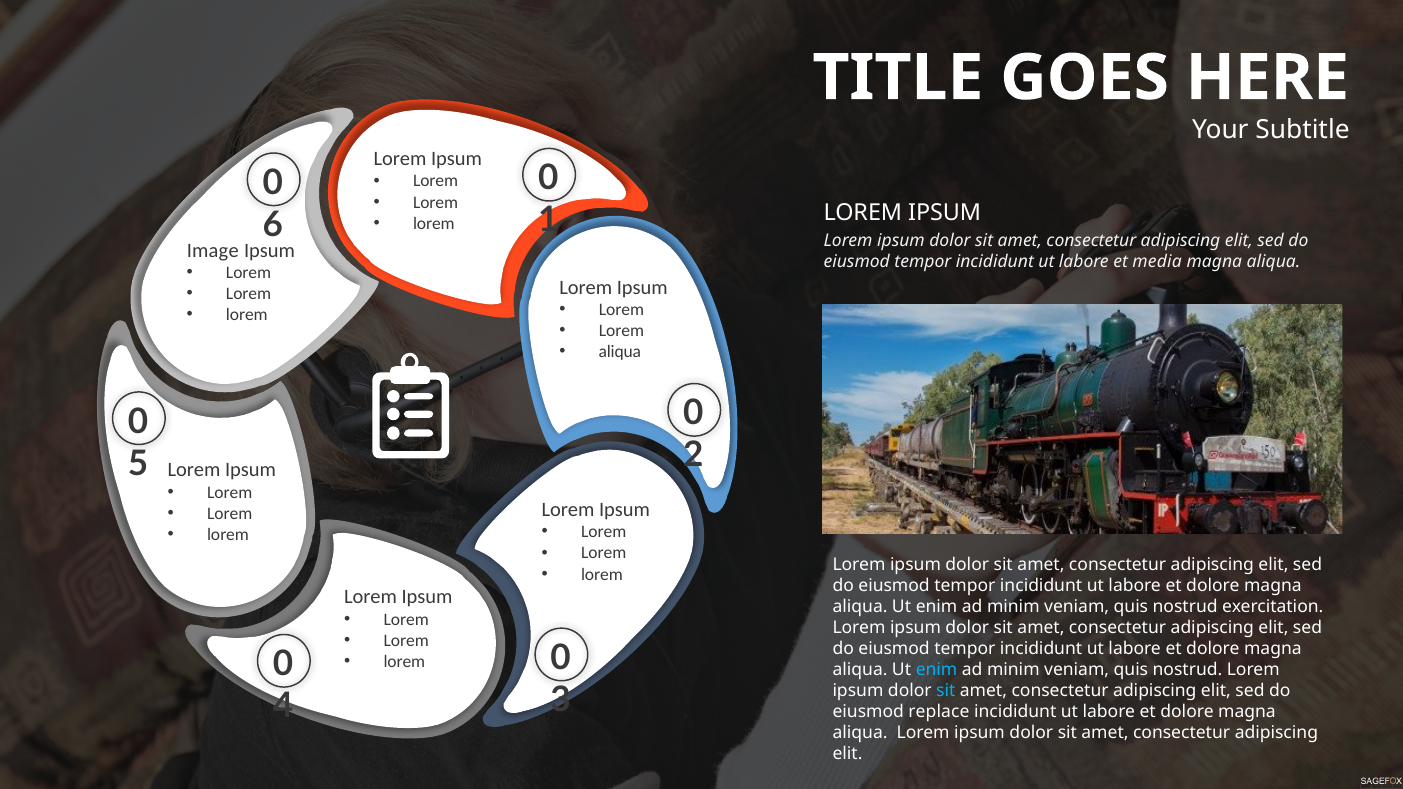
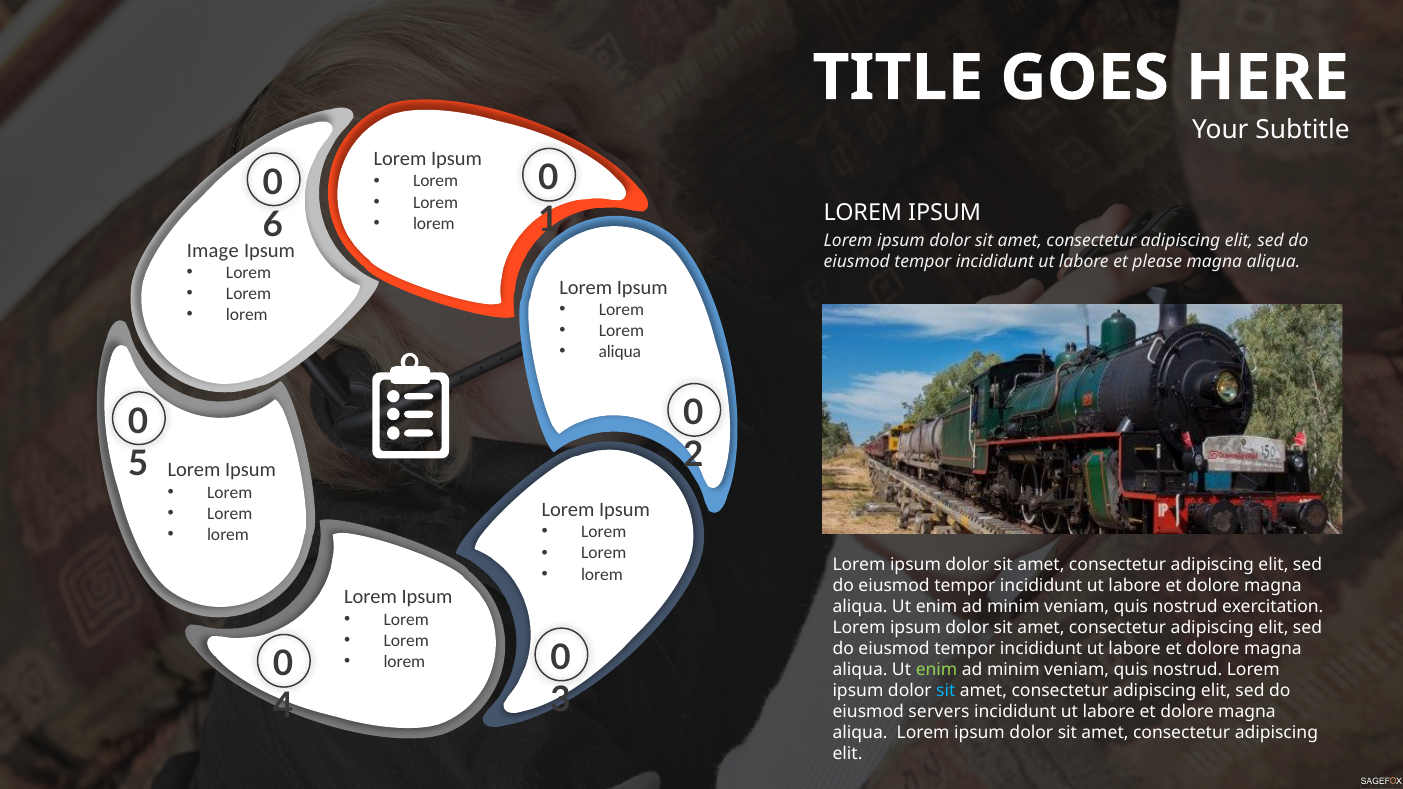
media: media -> please
enim at (937, 670) colour: light blue -> light green
replace: replace -> servers
